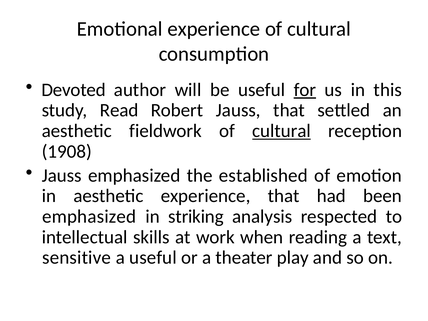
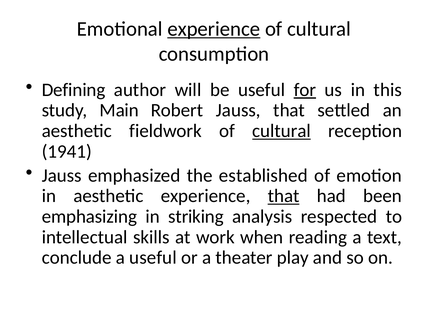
experience at (214, 29) underline: none -> present
Devoted: Devoted -> Defining
Read: Read -> Main
1908: 1908 -> 1941
that at (284, 196) underline: none -> present
emphasized at (89, 217): emphasized -> emphasizing
sensitive: sensitive -> conclude
